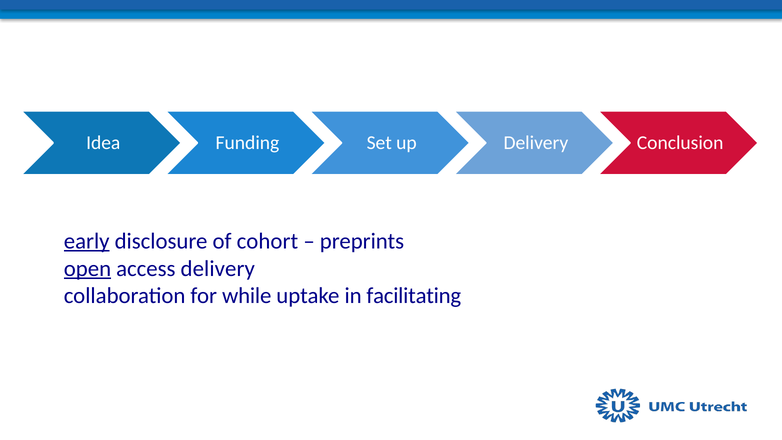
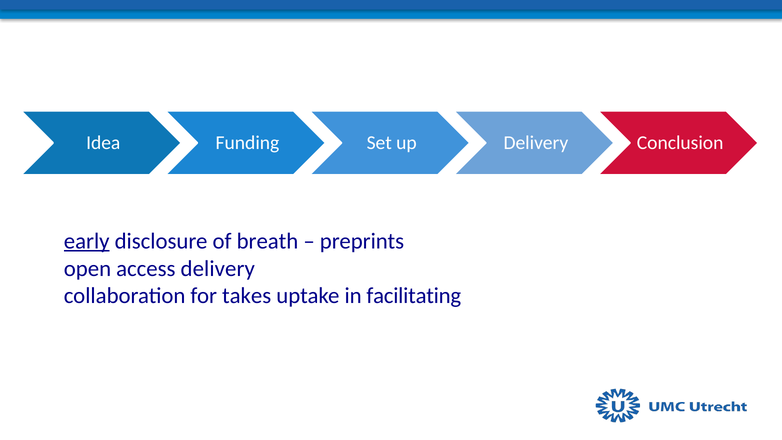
cohort: cohort -> breath
open underline: present -> none
while: while -> takes
